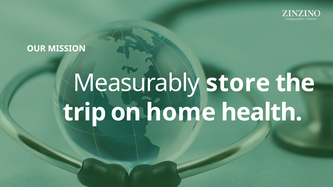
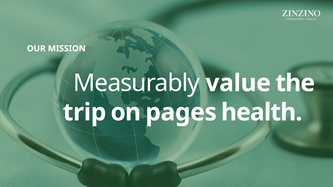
store: store -> value
home: home -> pages
